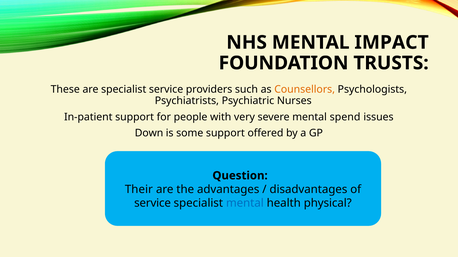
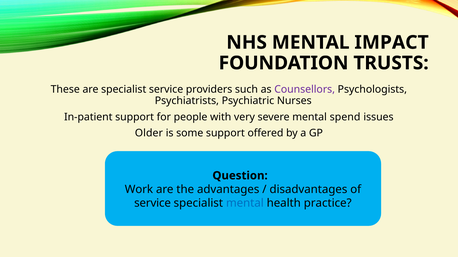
Counsellors colour: orange -> purple
Down: Down -> Older
Their: Their -> Work
physical: physical -> practice
